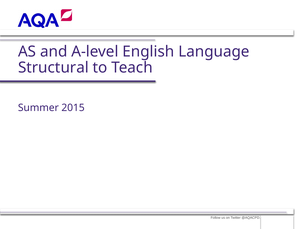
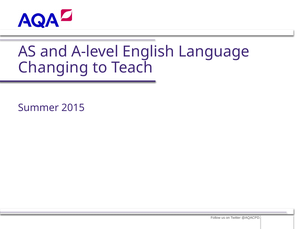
Structural: Structural -> Changing
